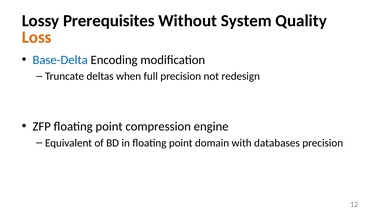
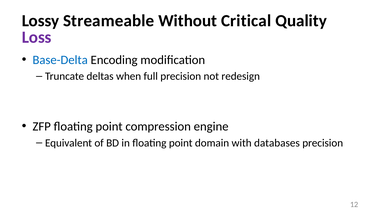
Prerequisites: Prerequisites -> Streameable
System: System -> Critical
Loss colour: orange -> purple
